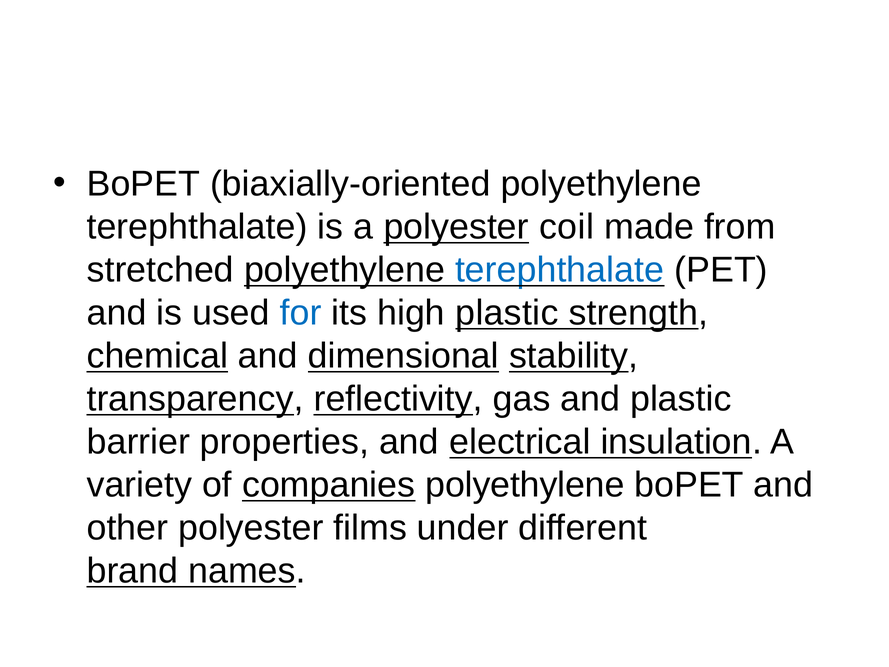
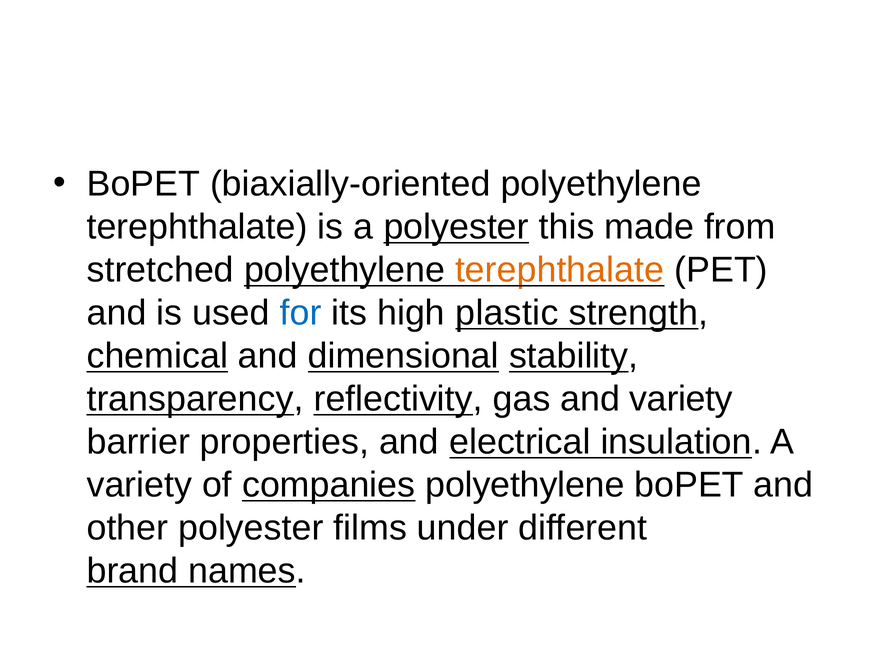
coil: coil -> this
terephthalate at (560, 270) colour: blue -> orange
and plastic: plastic -> variety
